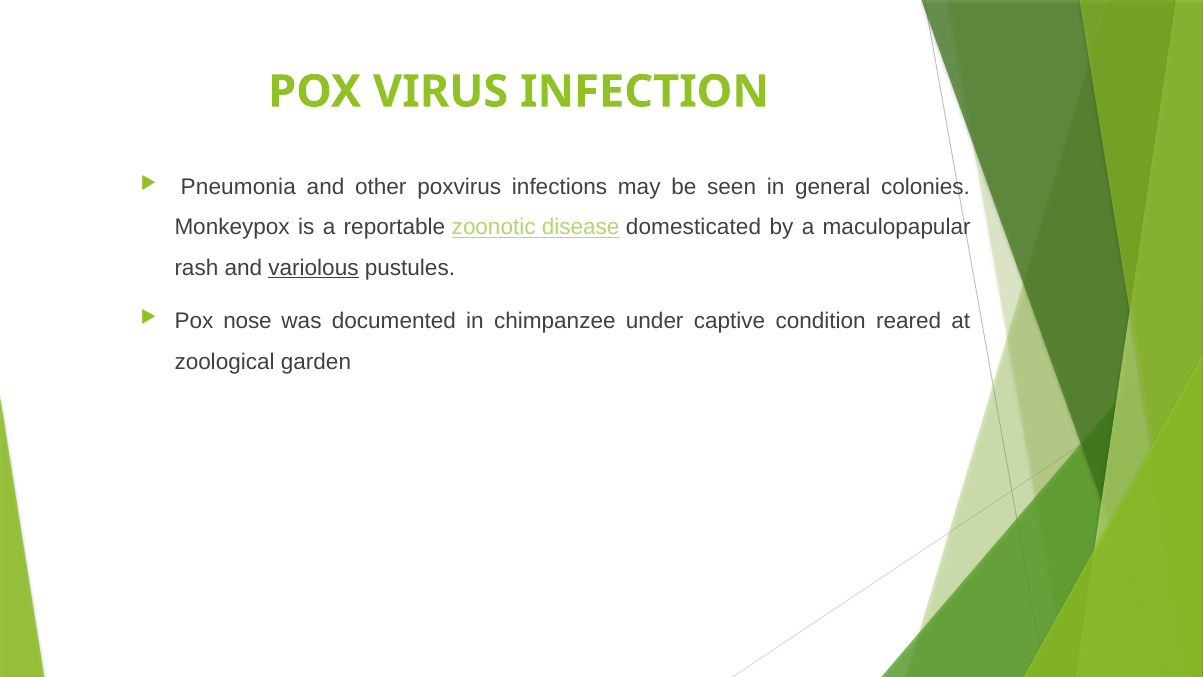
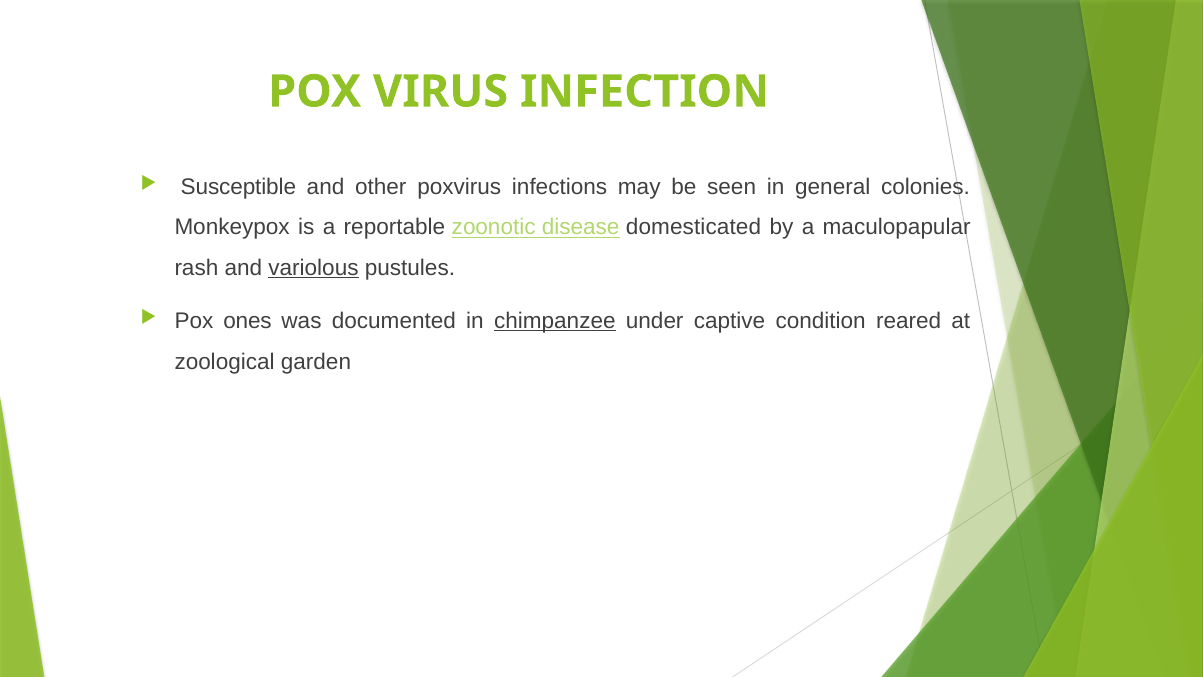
Pneumonia: Pneumonia -> Susceptible
nose: nose -> ones
chimpanzee underline: none -> present
